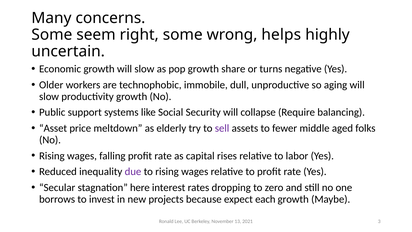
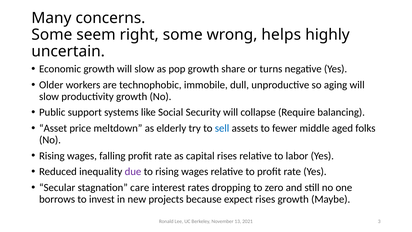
sell colour: purple -> blue
here: here -> care
expect each: each -> rises
